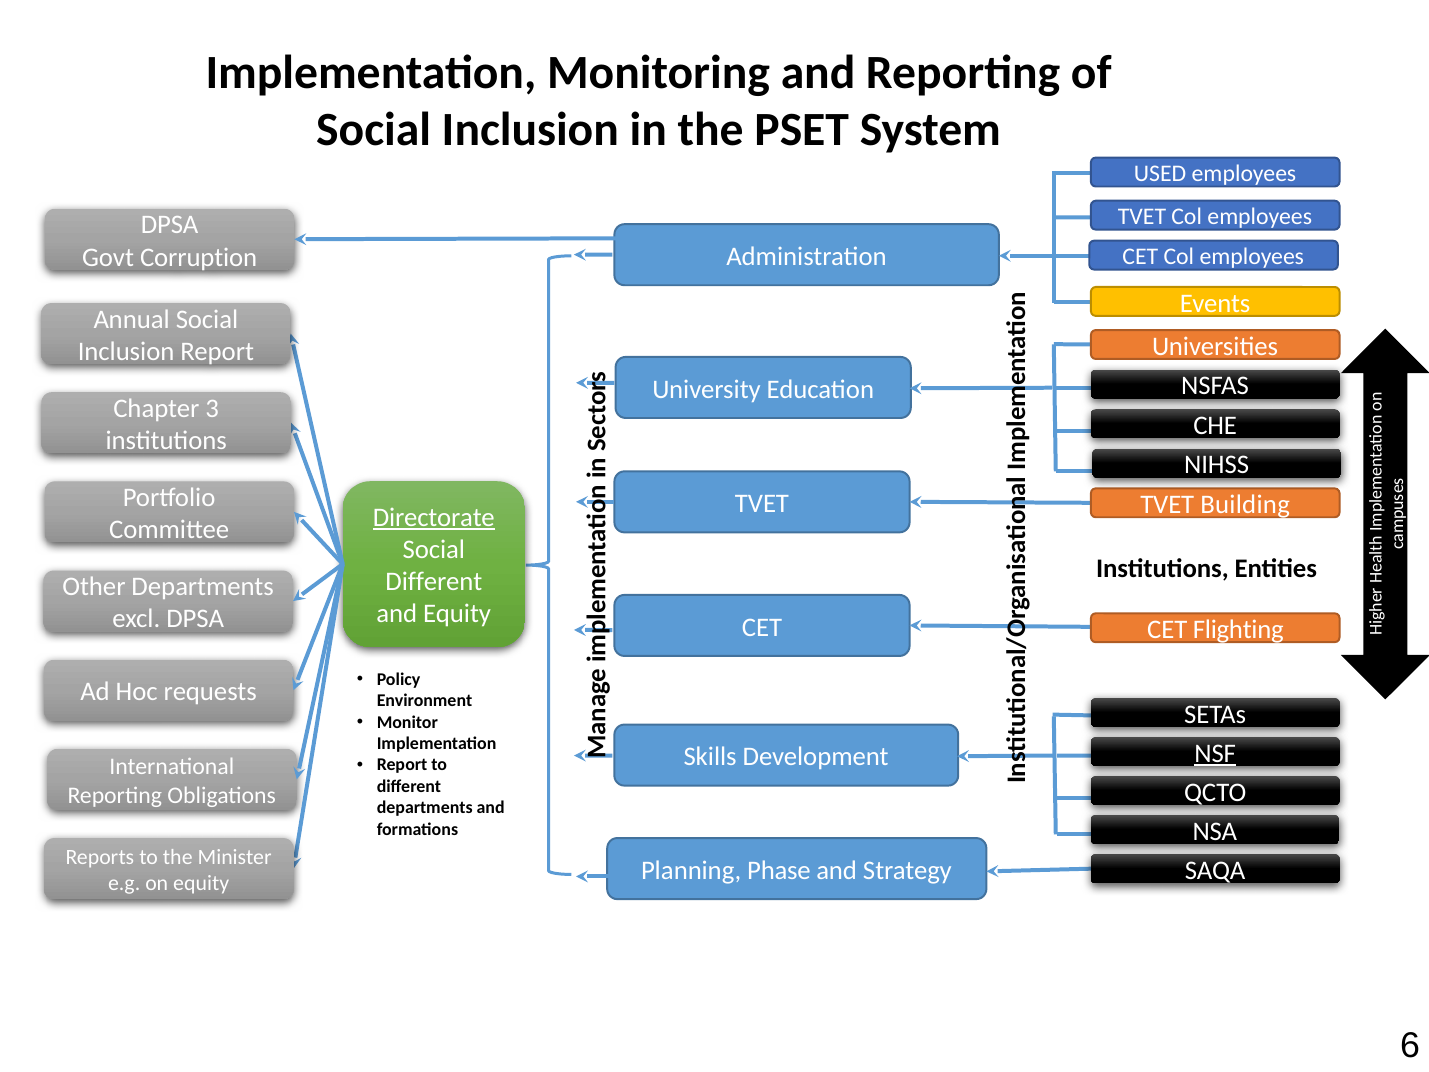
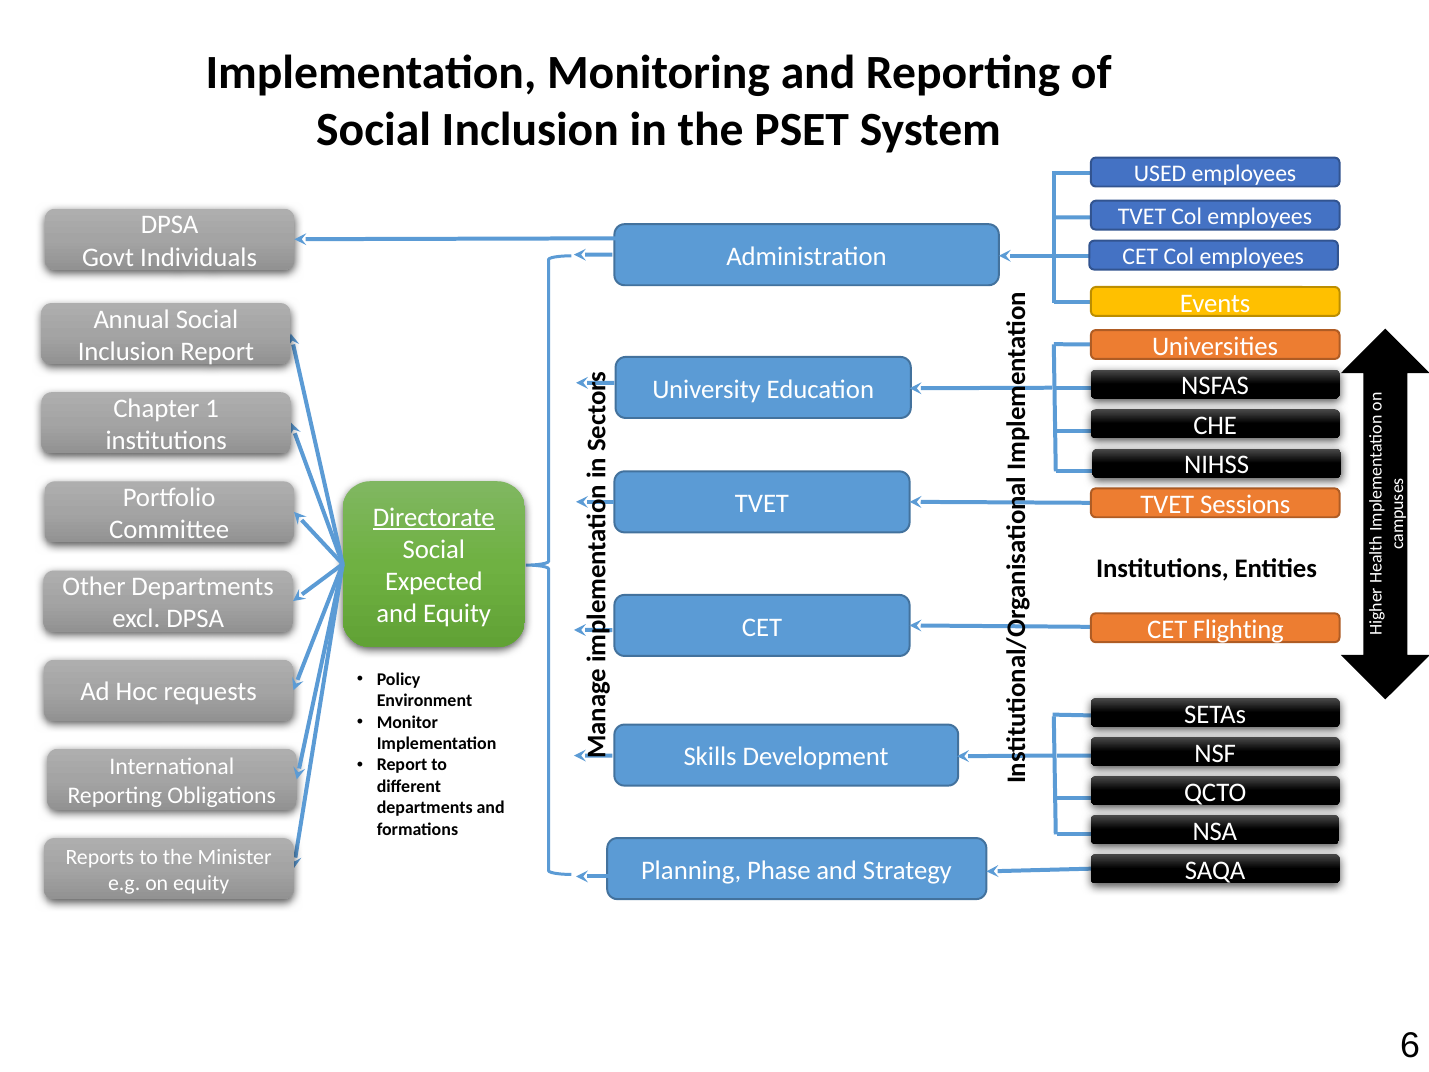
Corruption: Corruption -> Individuals
3: 3 -> 1
Building: Building -> Sessions
Different at (434, 582): Different -> Expected
NSF underline: present -> none
